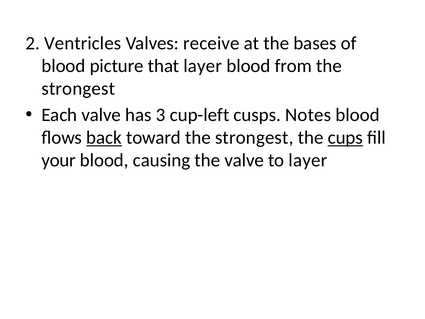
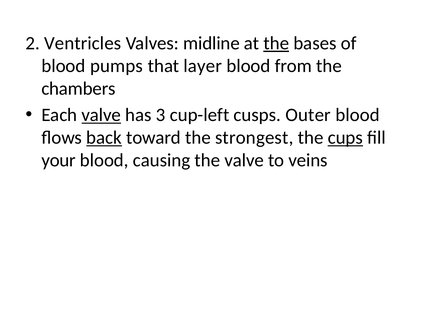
receive: receive -> midline
the at (276, 43) underline: none -> present
picture: picture -> pumps
strongest at (78, 88): strongest -> chambers
valve at (101, 115) underline: none -> present
Notes: Notes -> Outer
to layer: layer -> veins
